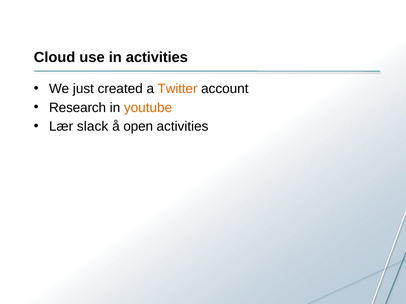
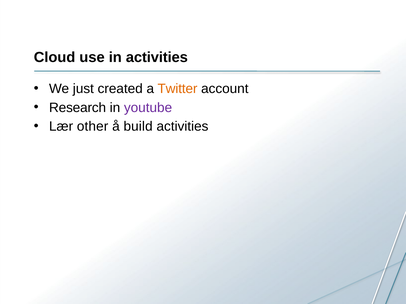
youtube colour: orange -> purple
slack: slack -> other
open: open -> build
